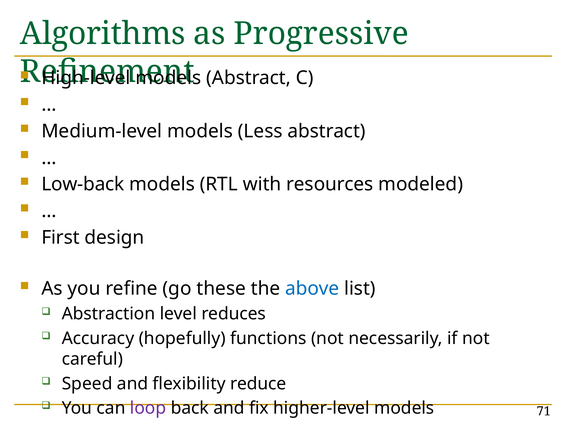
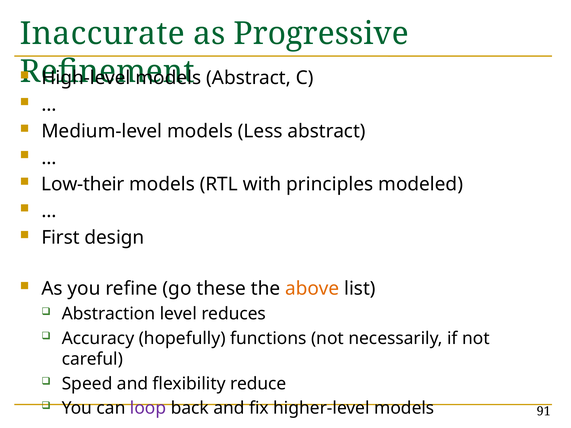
Algorithms: Algorithms -> Inaccurate
Low-back: Low-back -> Low-their
resources: resources -> principles
above colour: blue -> orange
71: 71 -> 91
